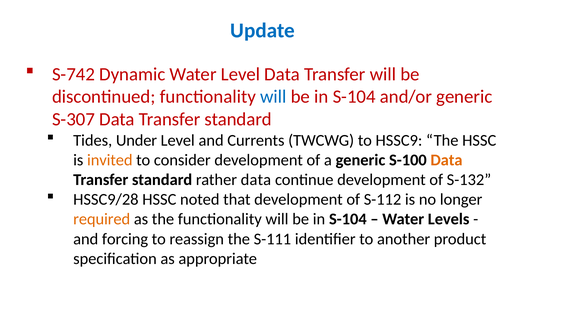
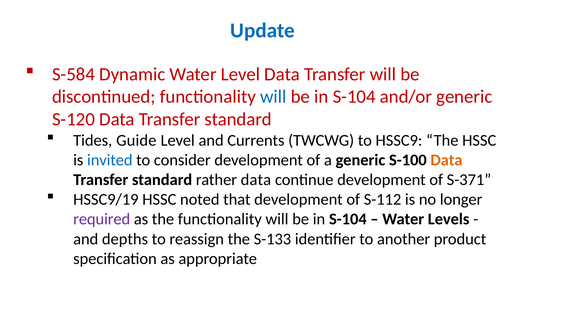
S-742: S-742 -> S-584
S-307: S-307 -> S-120
Under: Under -> Guide
invited colour: orange -> blue
S-132: S-132 -> S-371
HSSC9/28: HSSC9/28 -> HSSC9/19
required colour: orange -> purple
forcing: forcing -> depths
S-111: S-111 -> S-133
